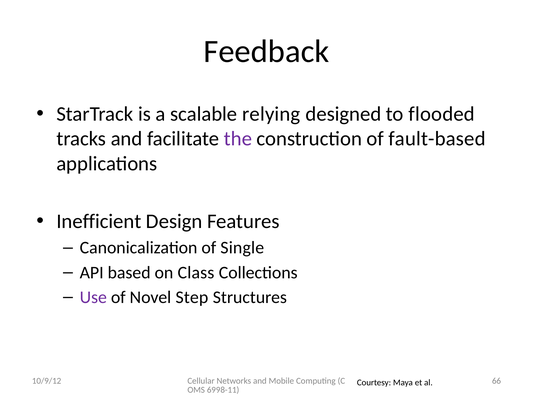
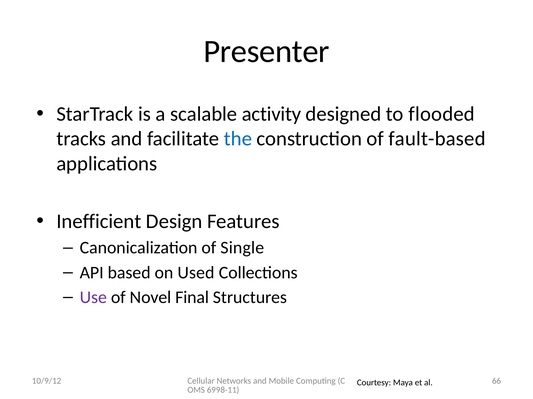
Feedback: Feedback -> Presenter
relying: relying -> activity
the colour: purple -> blue
Class: Class -> Used
Step: Step -> Final
